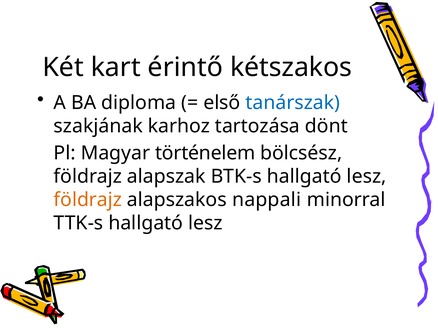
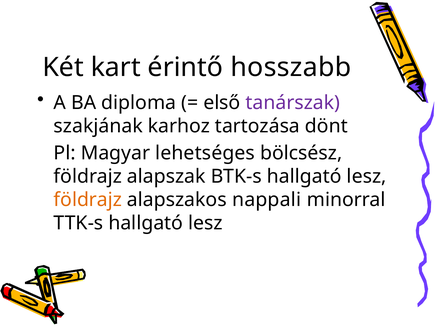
kétszakos: kétszakos -> hosszabb
tanárszak colour: blue -> purple
történelem: történelem -> lehetséges
